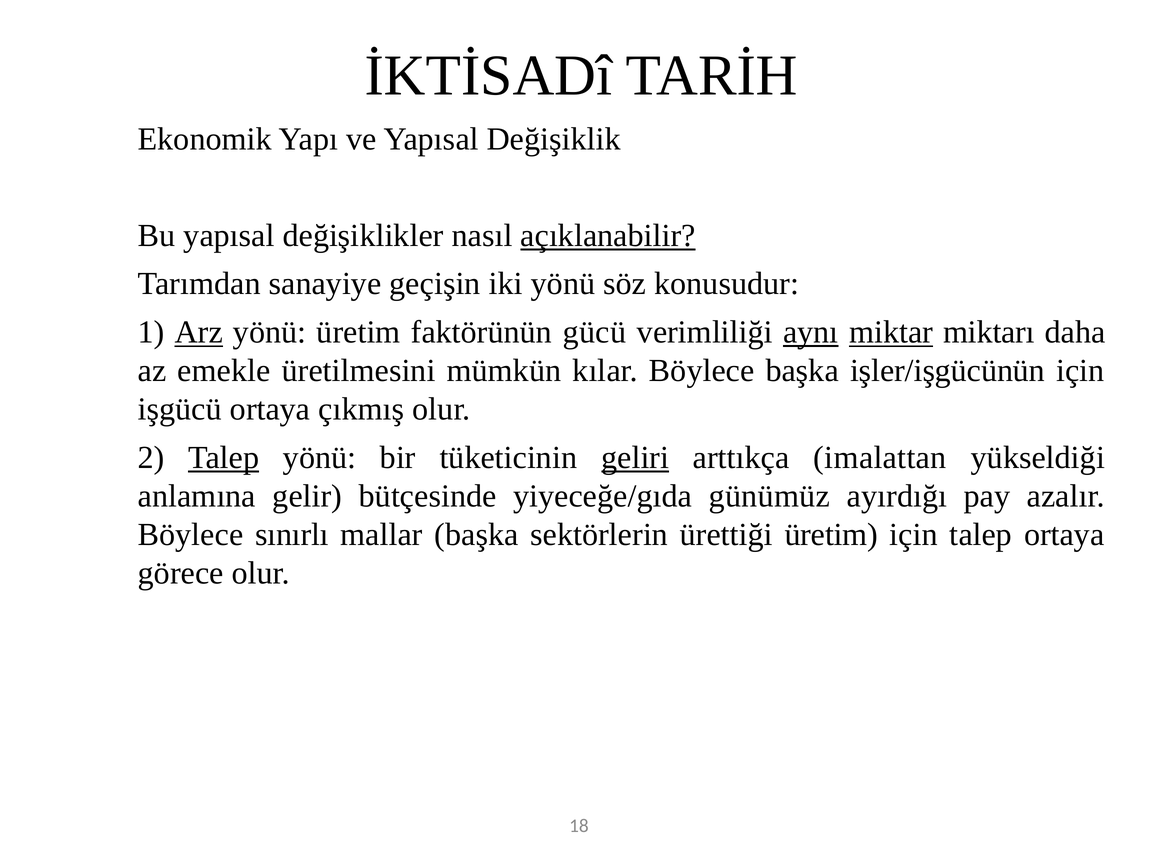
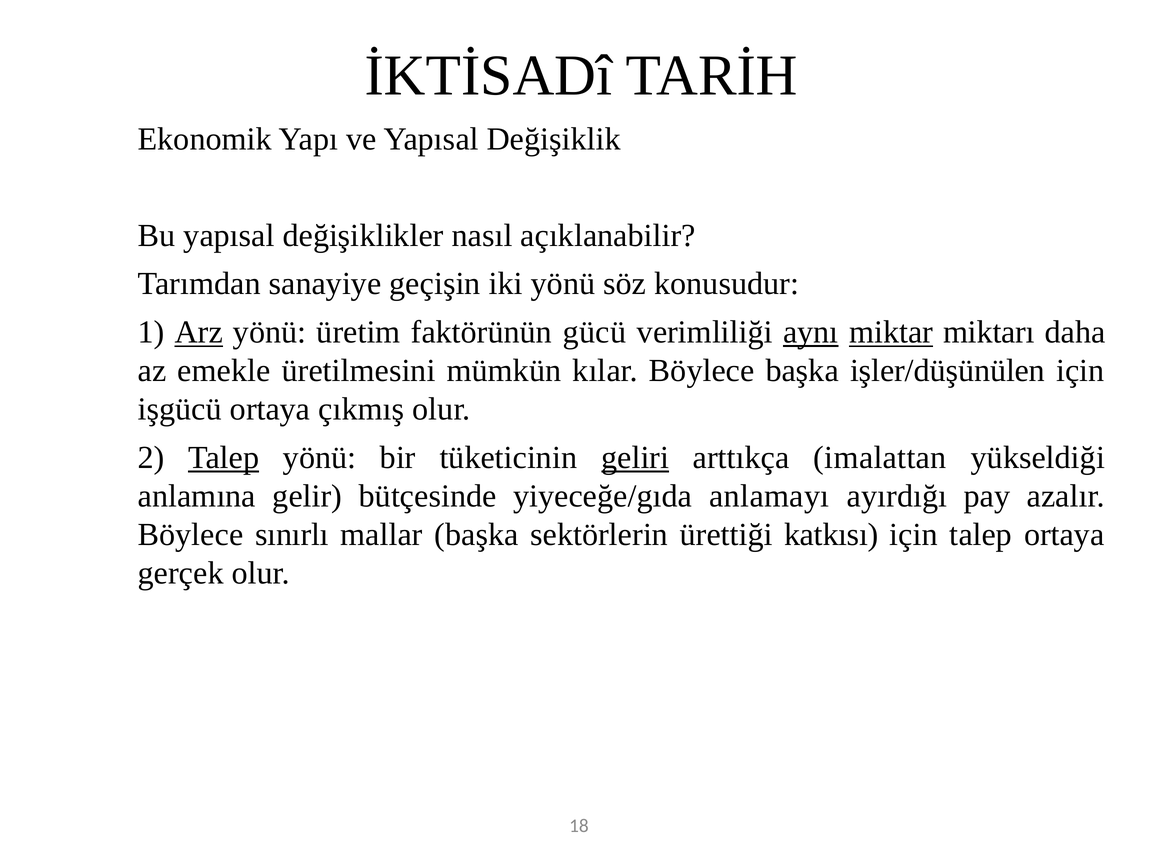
açıklanabilir underline: present -> none
işler/işgücünün: işler/işgücünün -> işler/düşünülen
günümüz: günümüz -> anlamayı
ürettiği üretim: üretim -> katkısı
görece: görece -> gerçek
